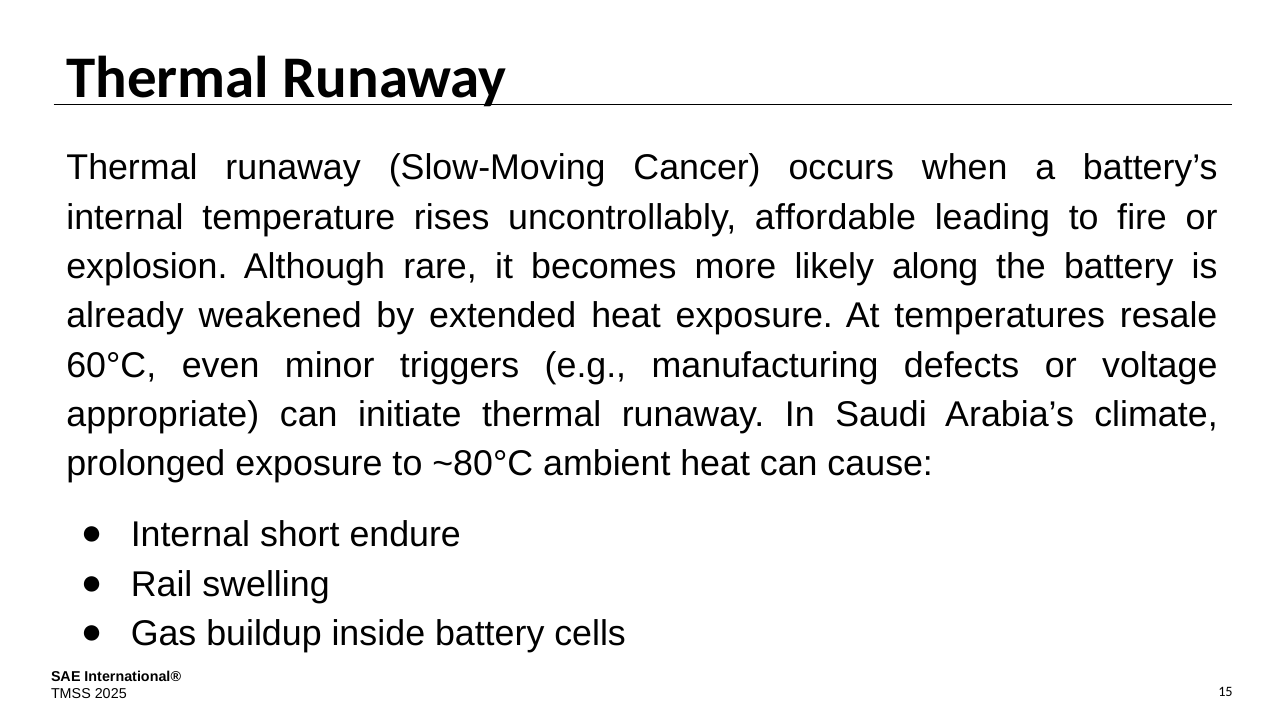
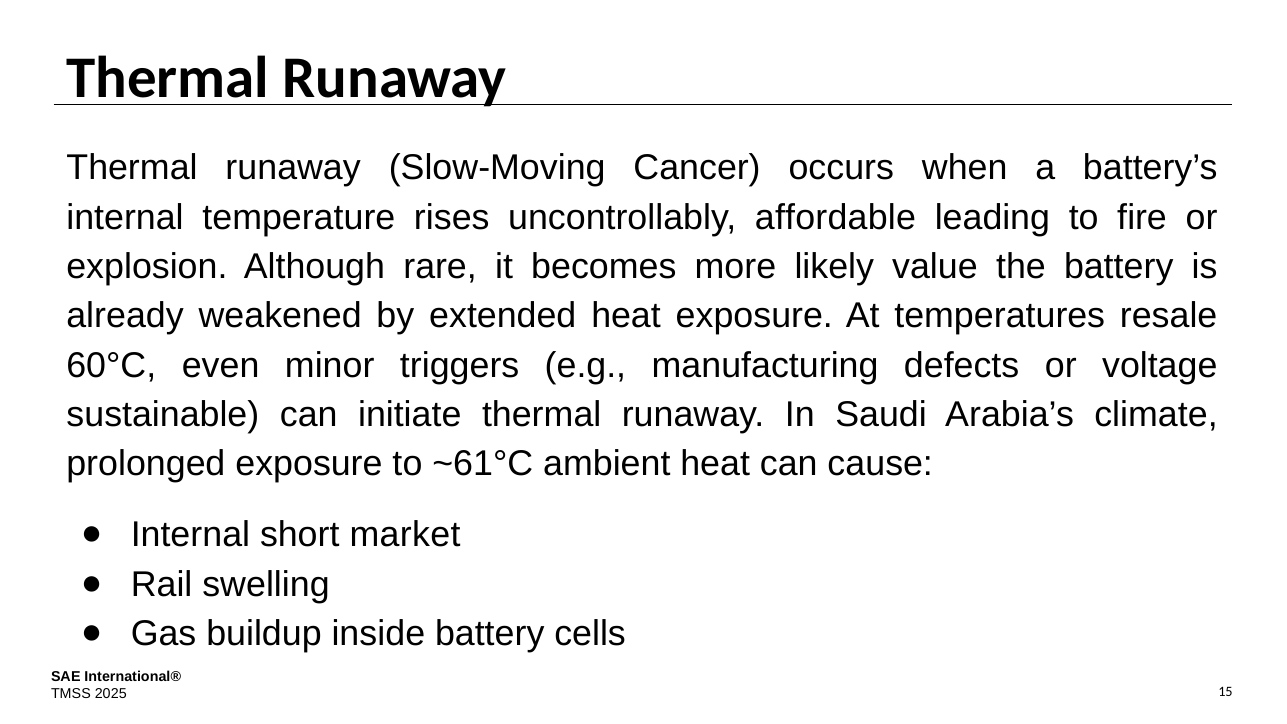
along: along -> value
appropriate: appropriate -> sustainable
~80°C: ~80°C -> ~61°C
endure: endure -> market
